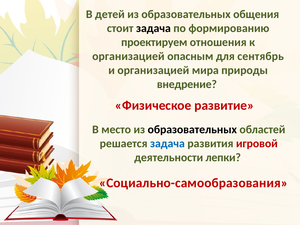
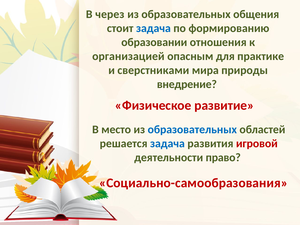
детей: детей -> через
задача at (153, 28) colour: black -> blue
проектируем: проектируем -> образовании
сентябрь: сентябрь -> практике
и организацией: организацией -> сверстниками
образовательных at (192, 130) colour: black -> blue
лепки: лепки -> право
